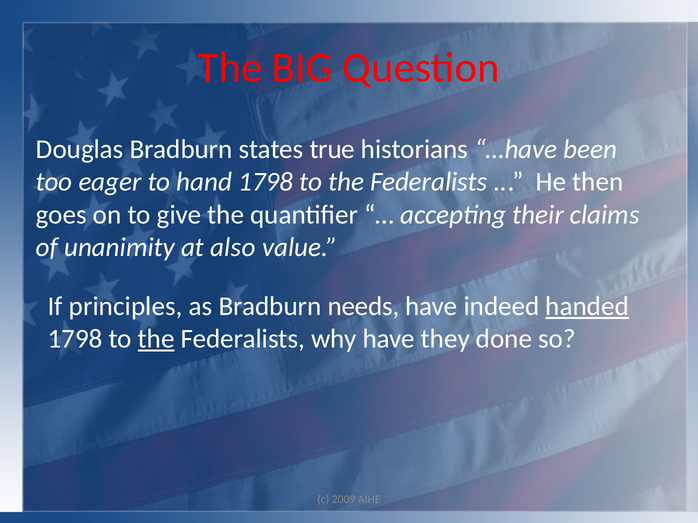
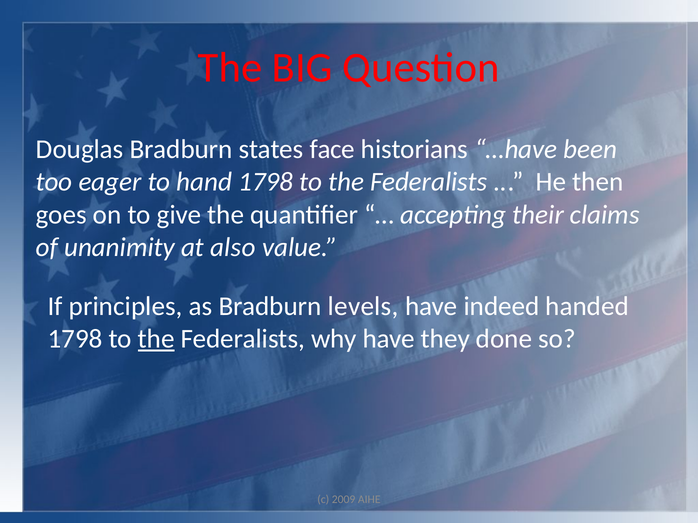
true: true -> face
needs: needs -> levels
handed underline: present -> none
